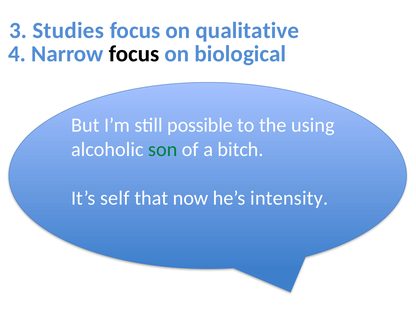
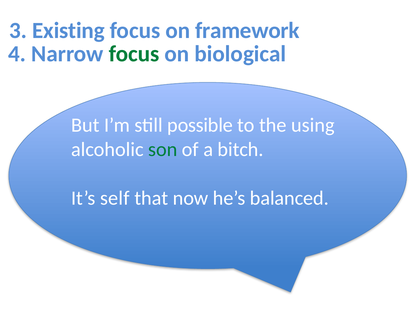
Studies: Studies -> Existing
qualitative: qualitative -> framework
focus at (134, 54) colour: black -> green
intensity: intensity -> balanced
